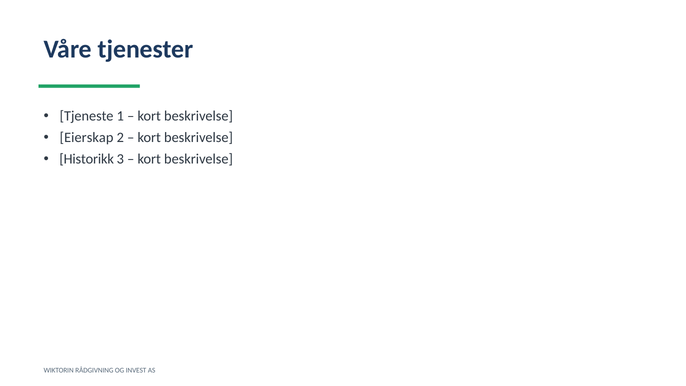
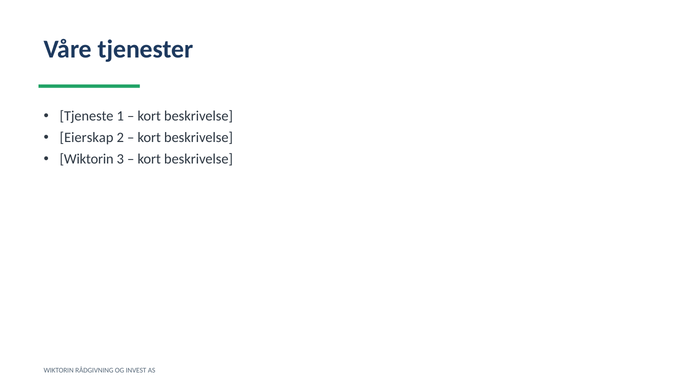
Historikk at (87, 159): Historikk -> Wiktorin
